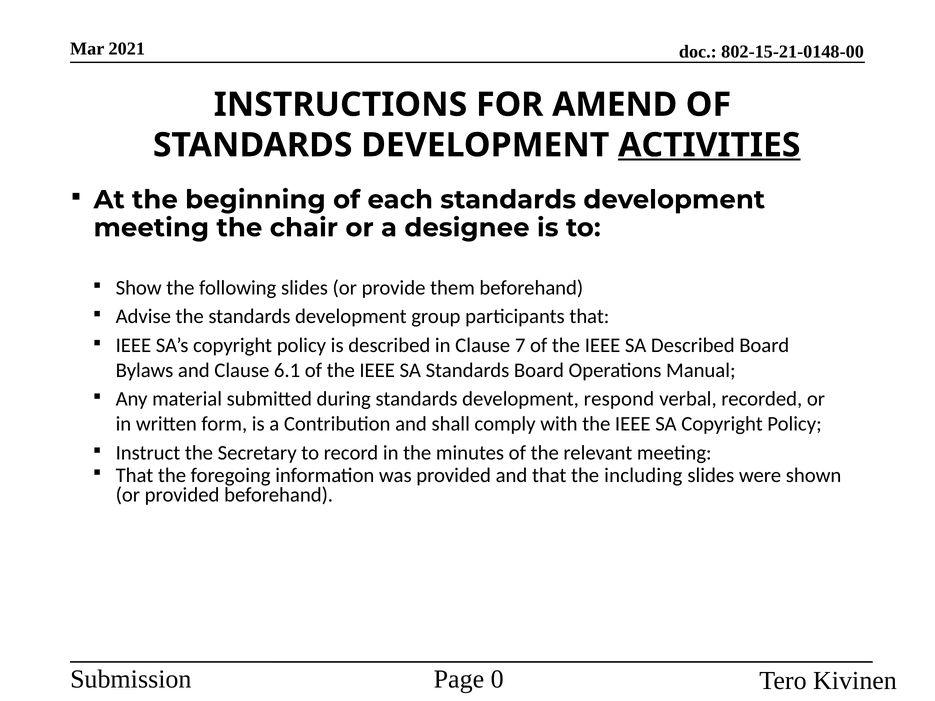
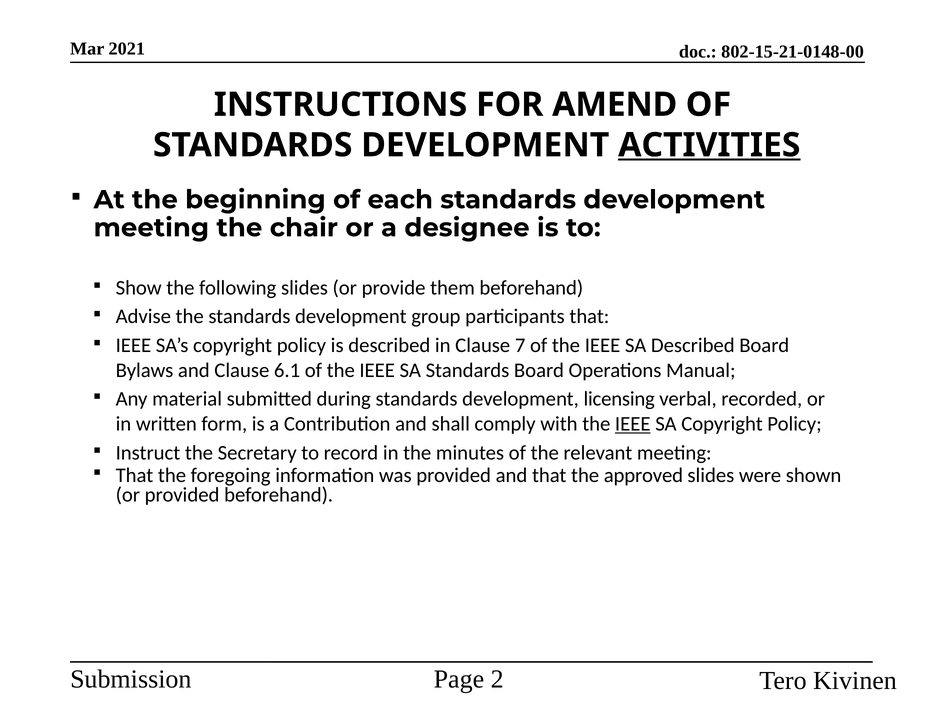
respond: respond -> licensing
IEEE at (633, 424) underline: none -> present
including: including -> approved
0: 0 -> 2
